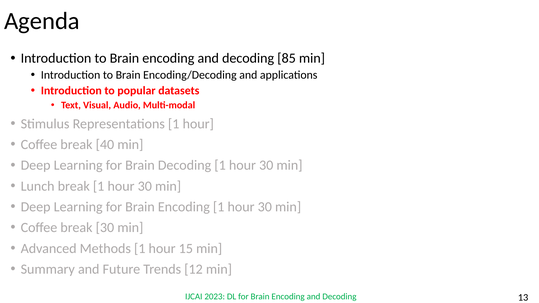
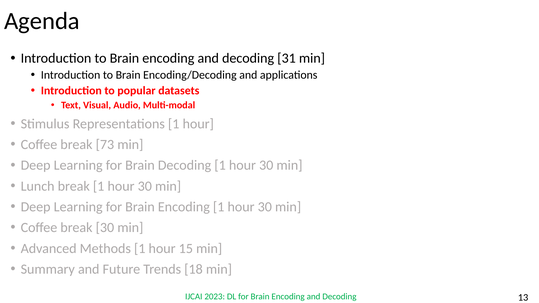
85: 85 -> 31
40: 40 -> 73
12: 12 -> 18
